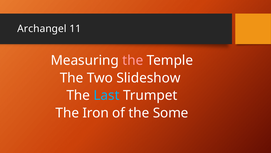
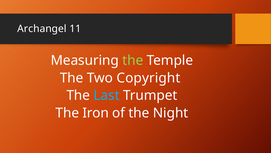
the at (133, 60) colour: pink -> light green
Slideshow: Slideshow -> Copyright
Some: Some -> Night
